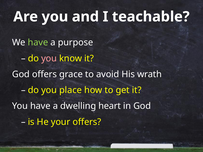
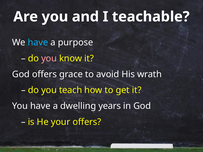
have at (38, 43) colour: light green -> light blue
place: place -> teach
heart: heart -> years
